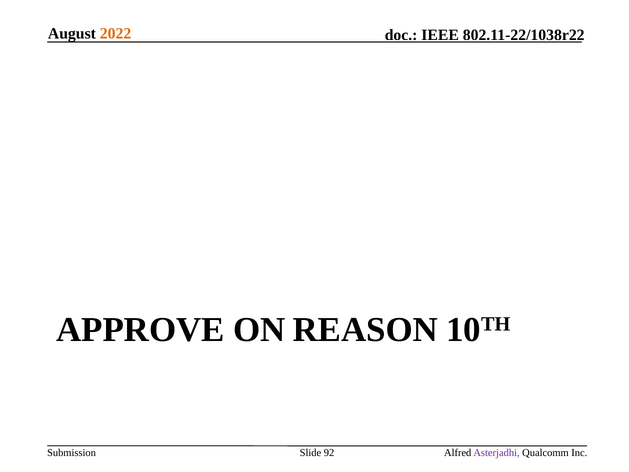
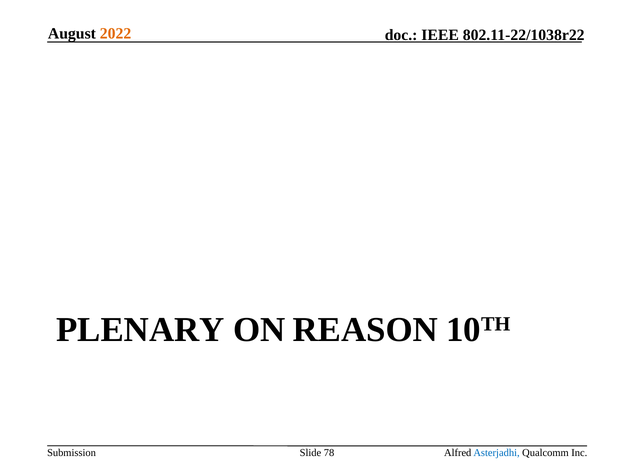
APPROVE: APPROVE -> PLENARY
92: 92 -> 78
Asterjadhi colour: purple -> blue
